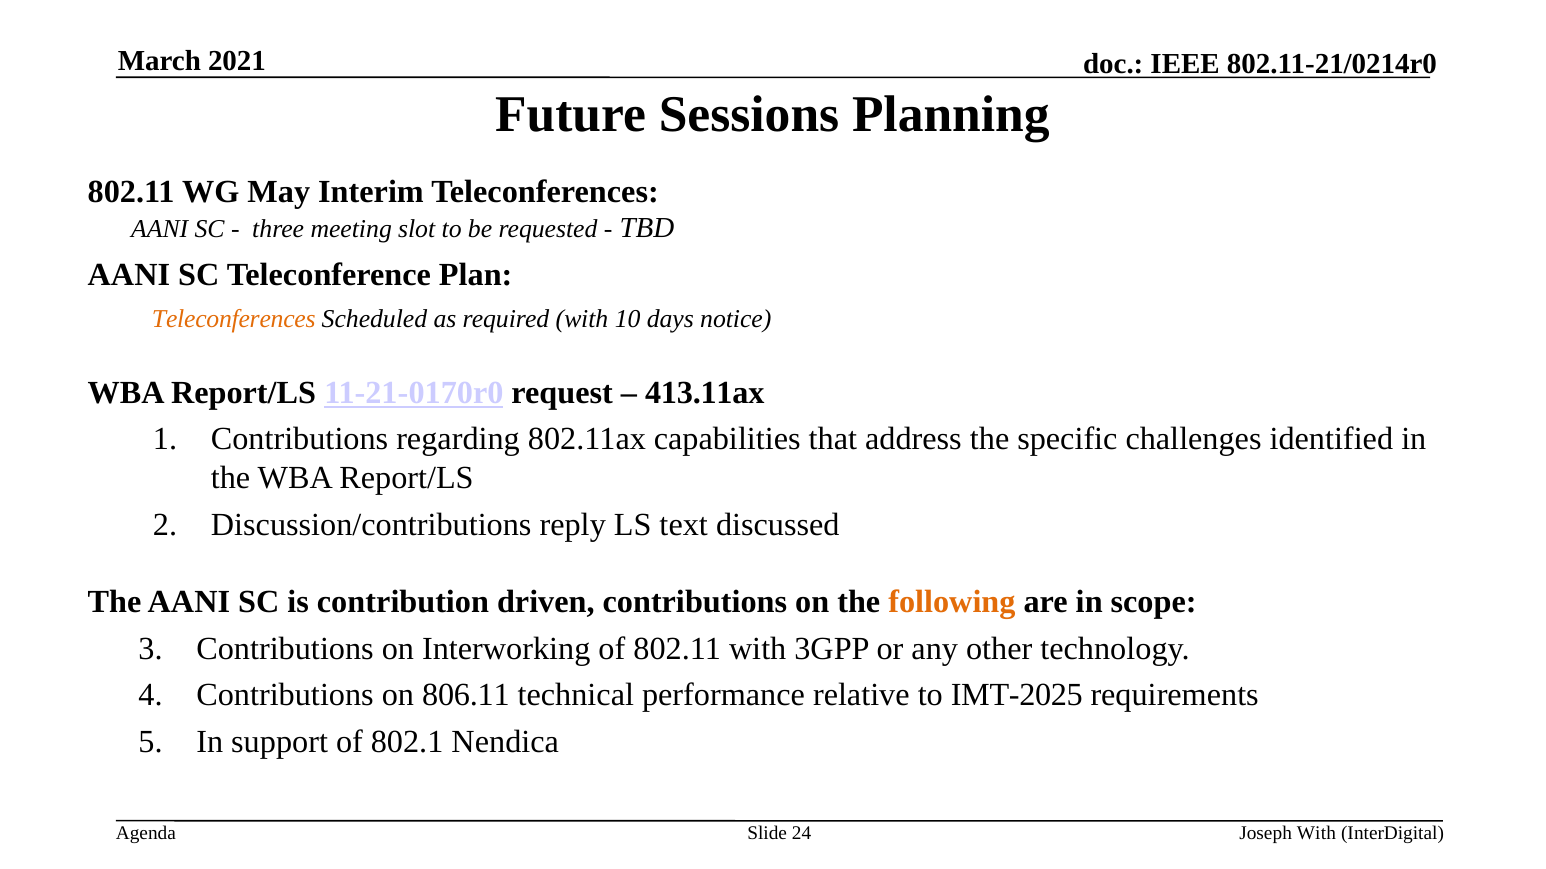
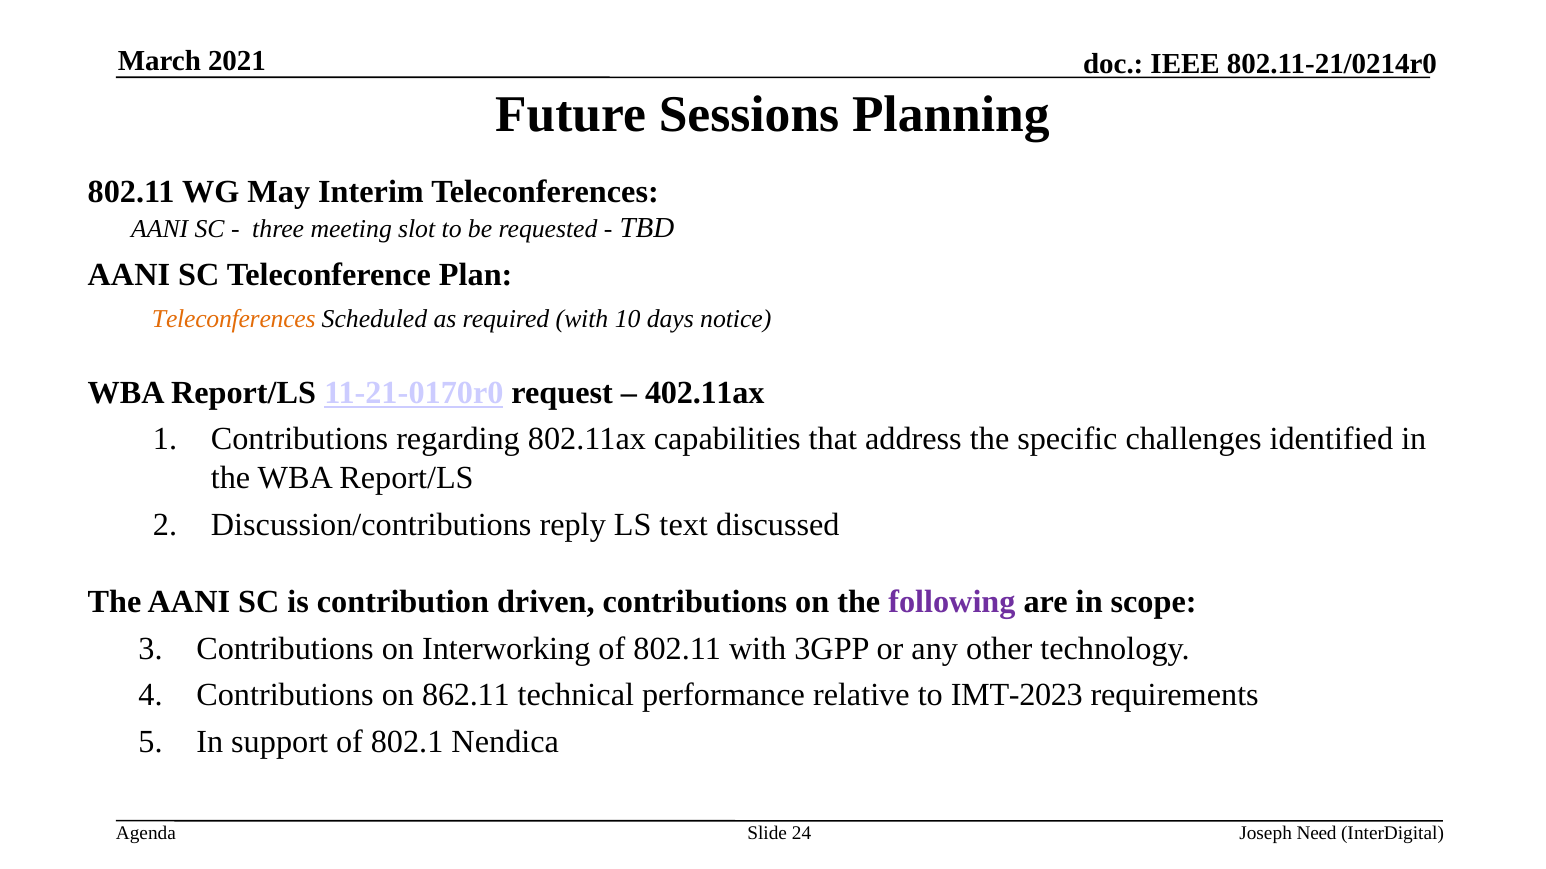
413.11ax: 413.11ax -> 402.11ax
following colour: orange -> purple
806.11: 806.11 -> 862.11
IMT-2025: IMT-2025 -> IMT-2023
Joseph With: With -> Need
